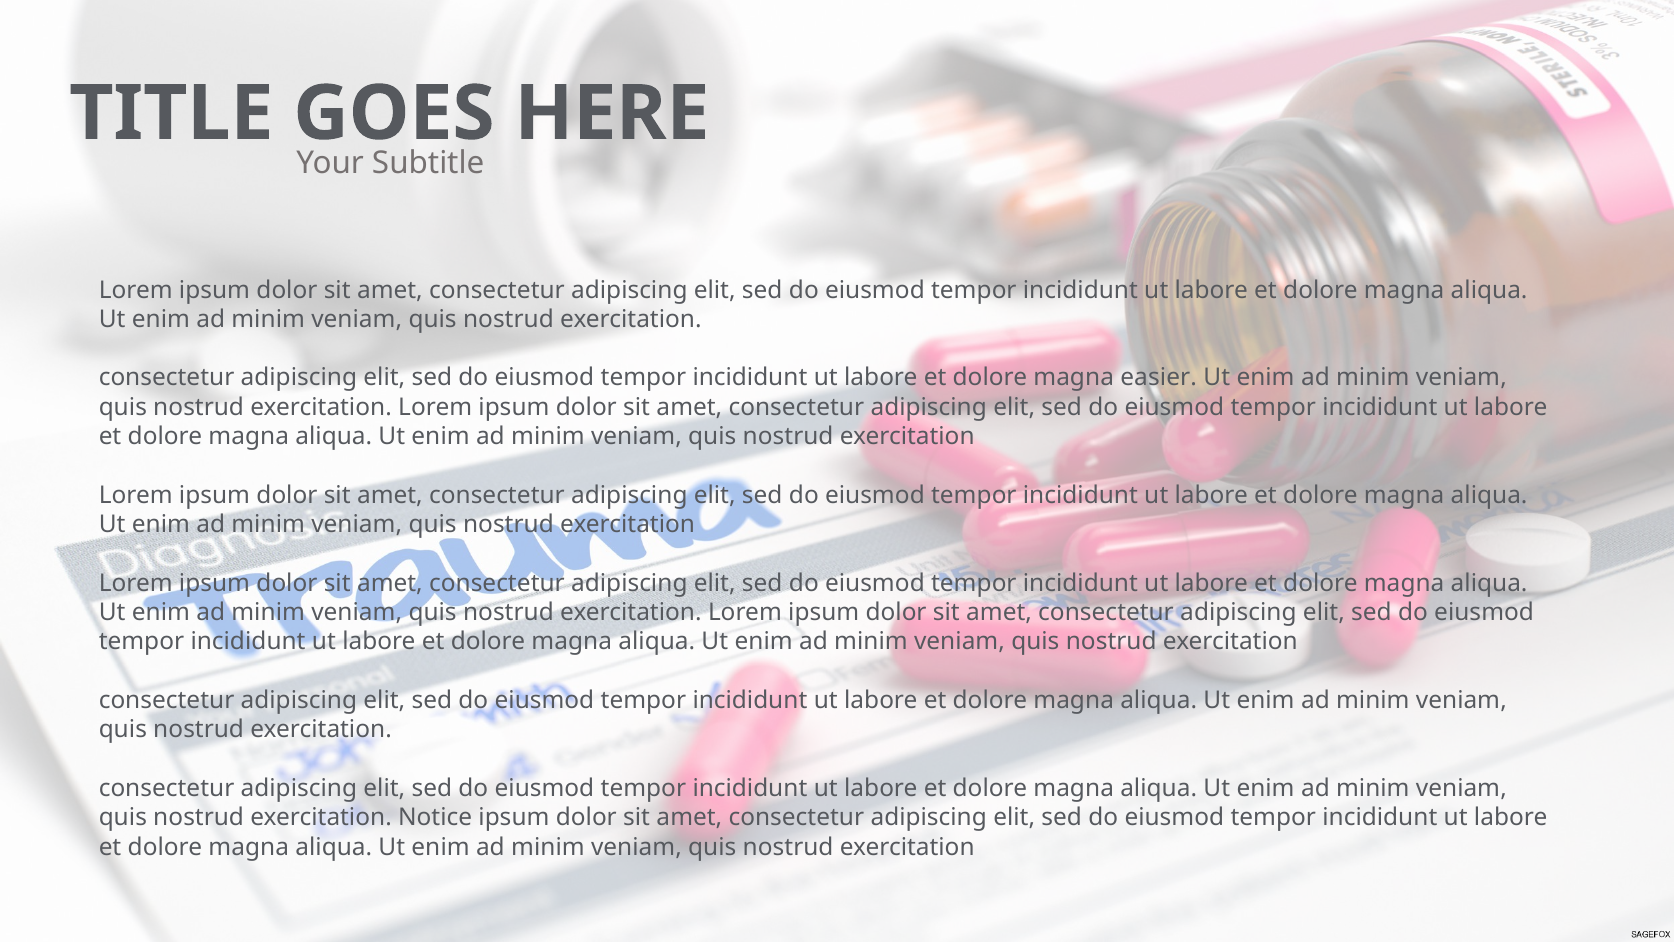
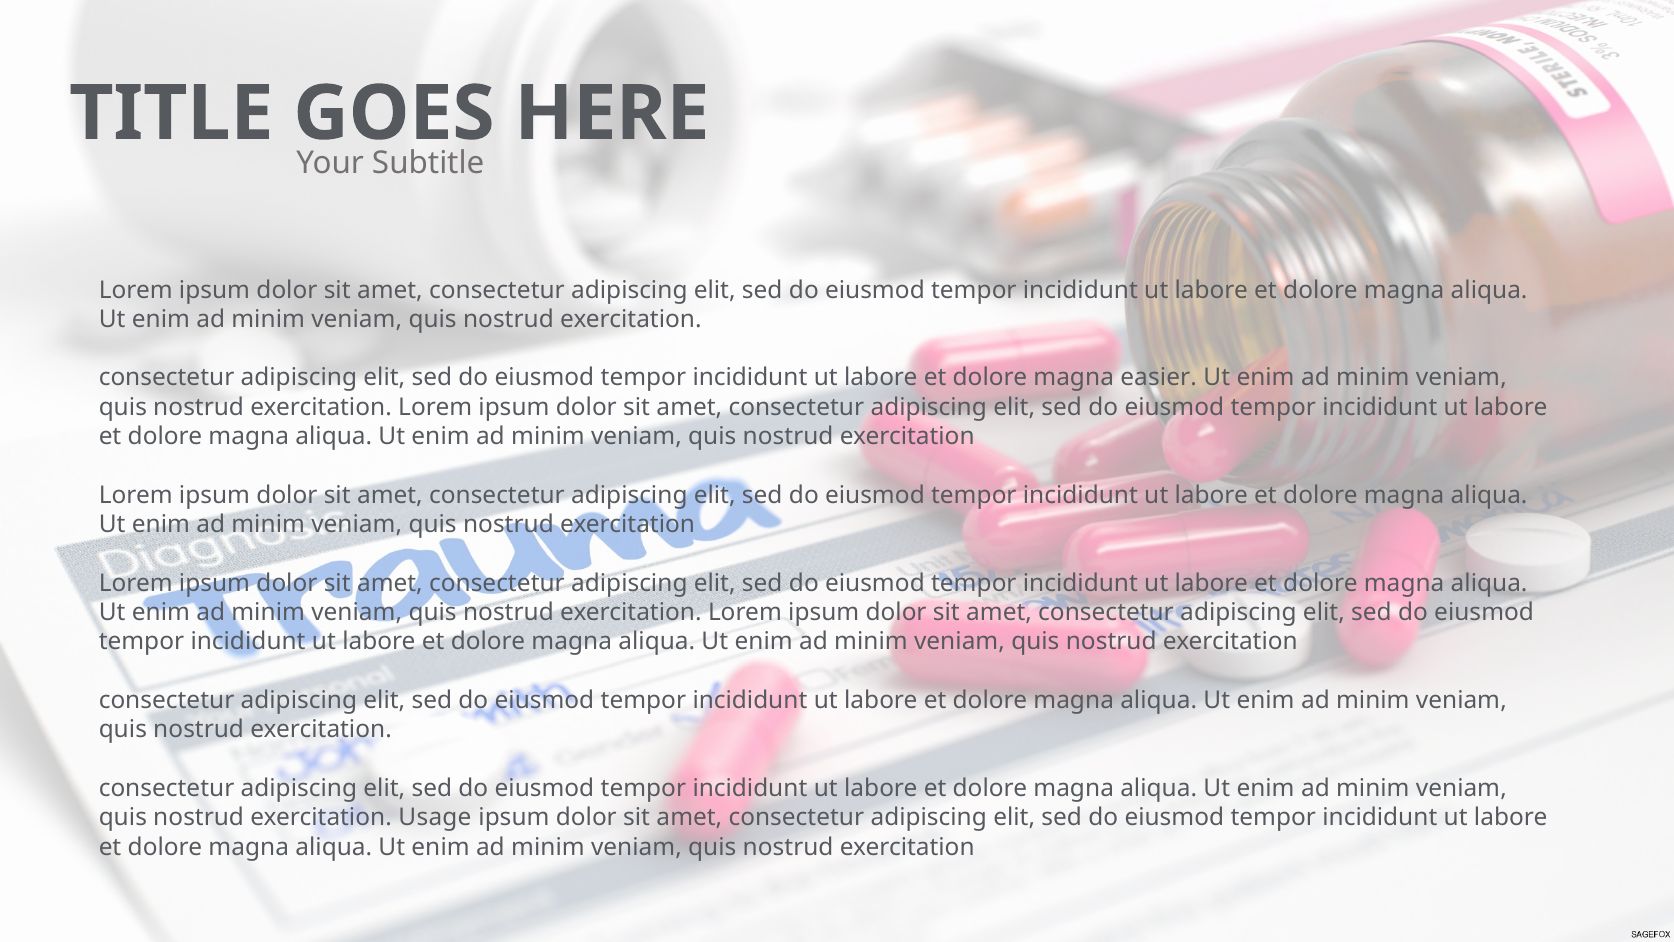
Notice: Notice -> Usage
